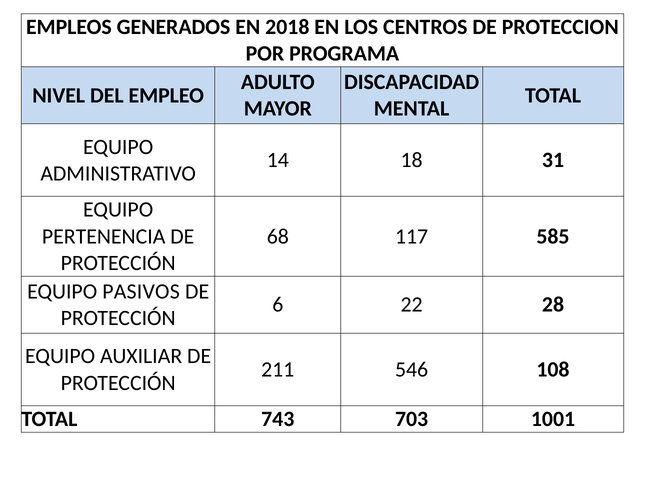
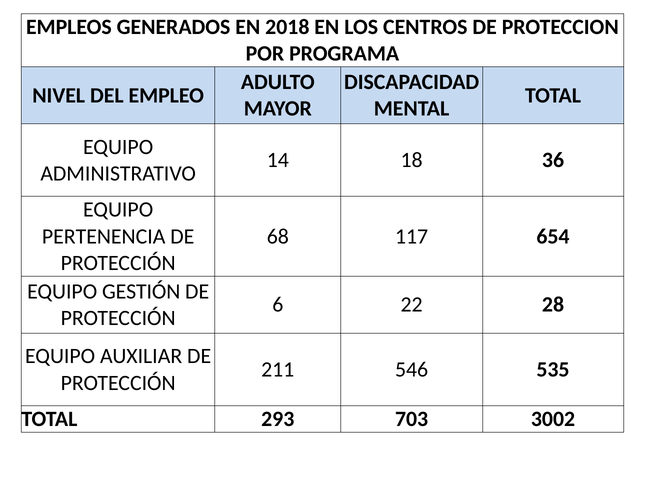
31: 31 -> 36
585: 585 -> 654
PASIVOS: PASIVOS -> GESTIÓN
108: 108 -> 535
743: 743 -> 293
1001: 1001 -> 3002
